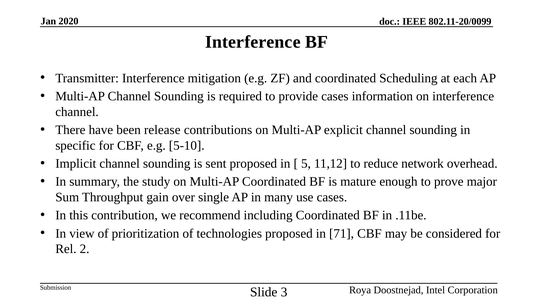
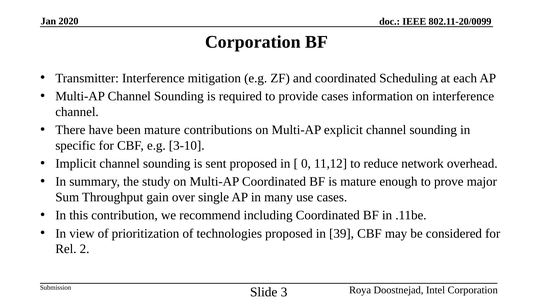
Interference at (253, 42): Interference -> Corporation
been release: release -> mature
5-10: 5-10 -> 3-10
5: 5 -> 0
71: 71 -> 39
